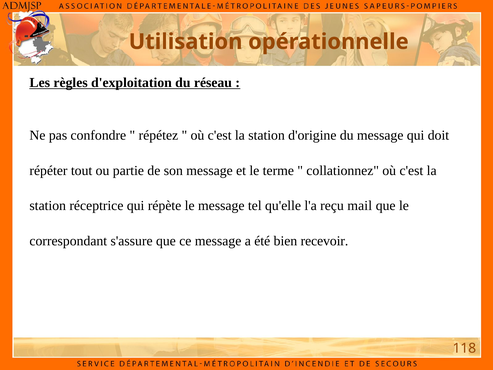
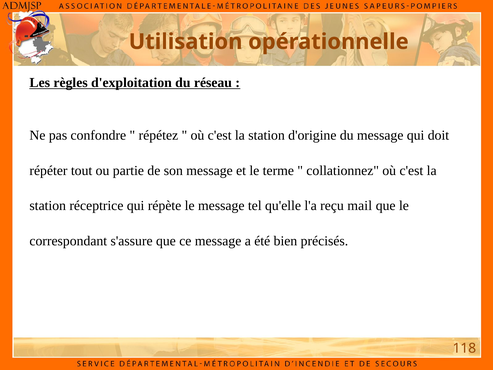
recevoir: recevoir -> précisés
